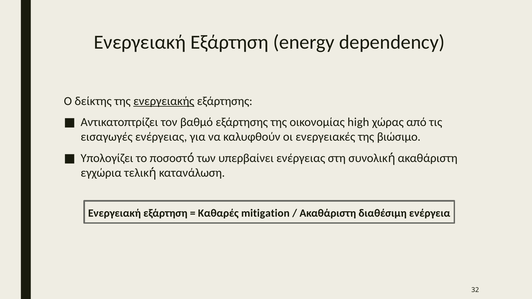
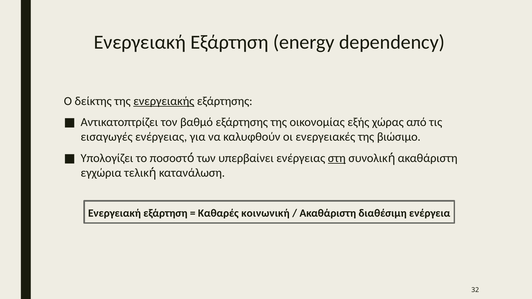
high: high -> εξής
στη underline: none -> present
mitigation: mitigation -> κοινωνική
